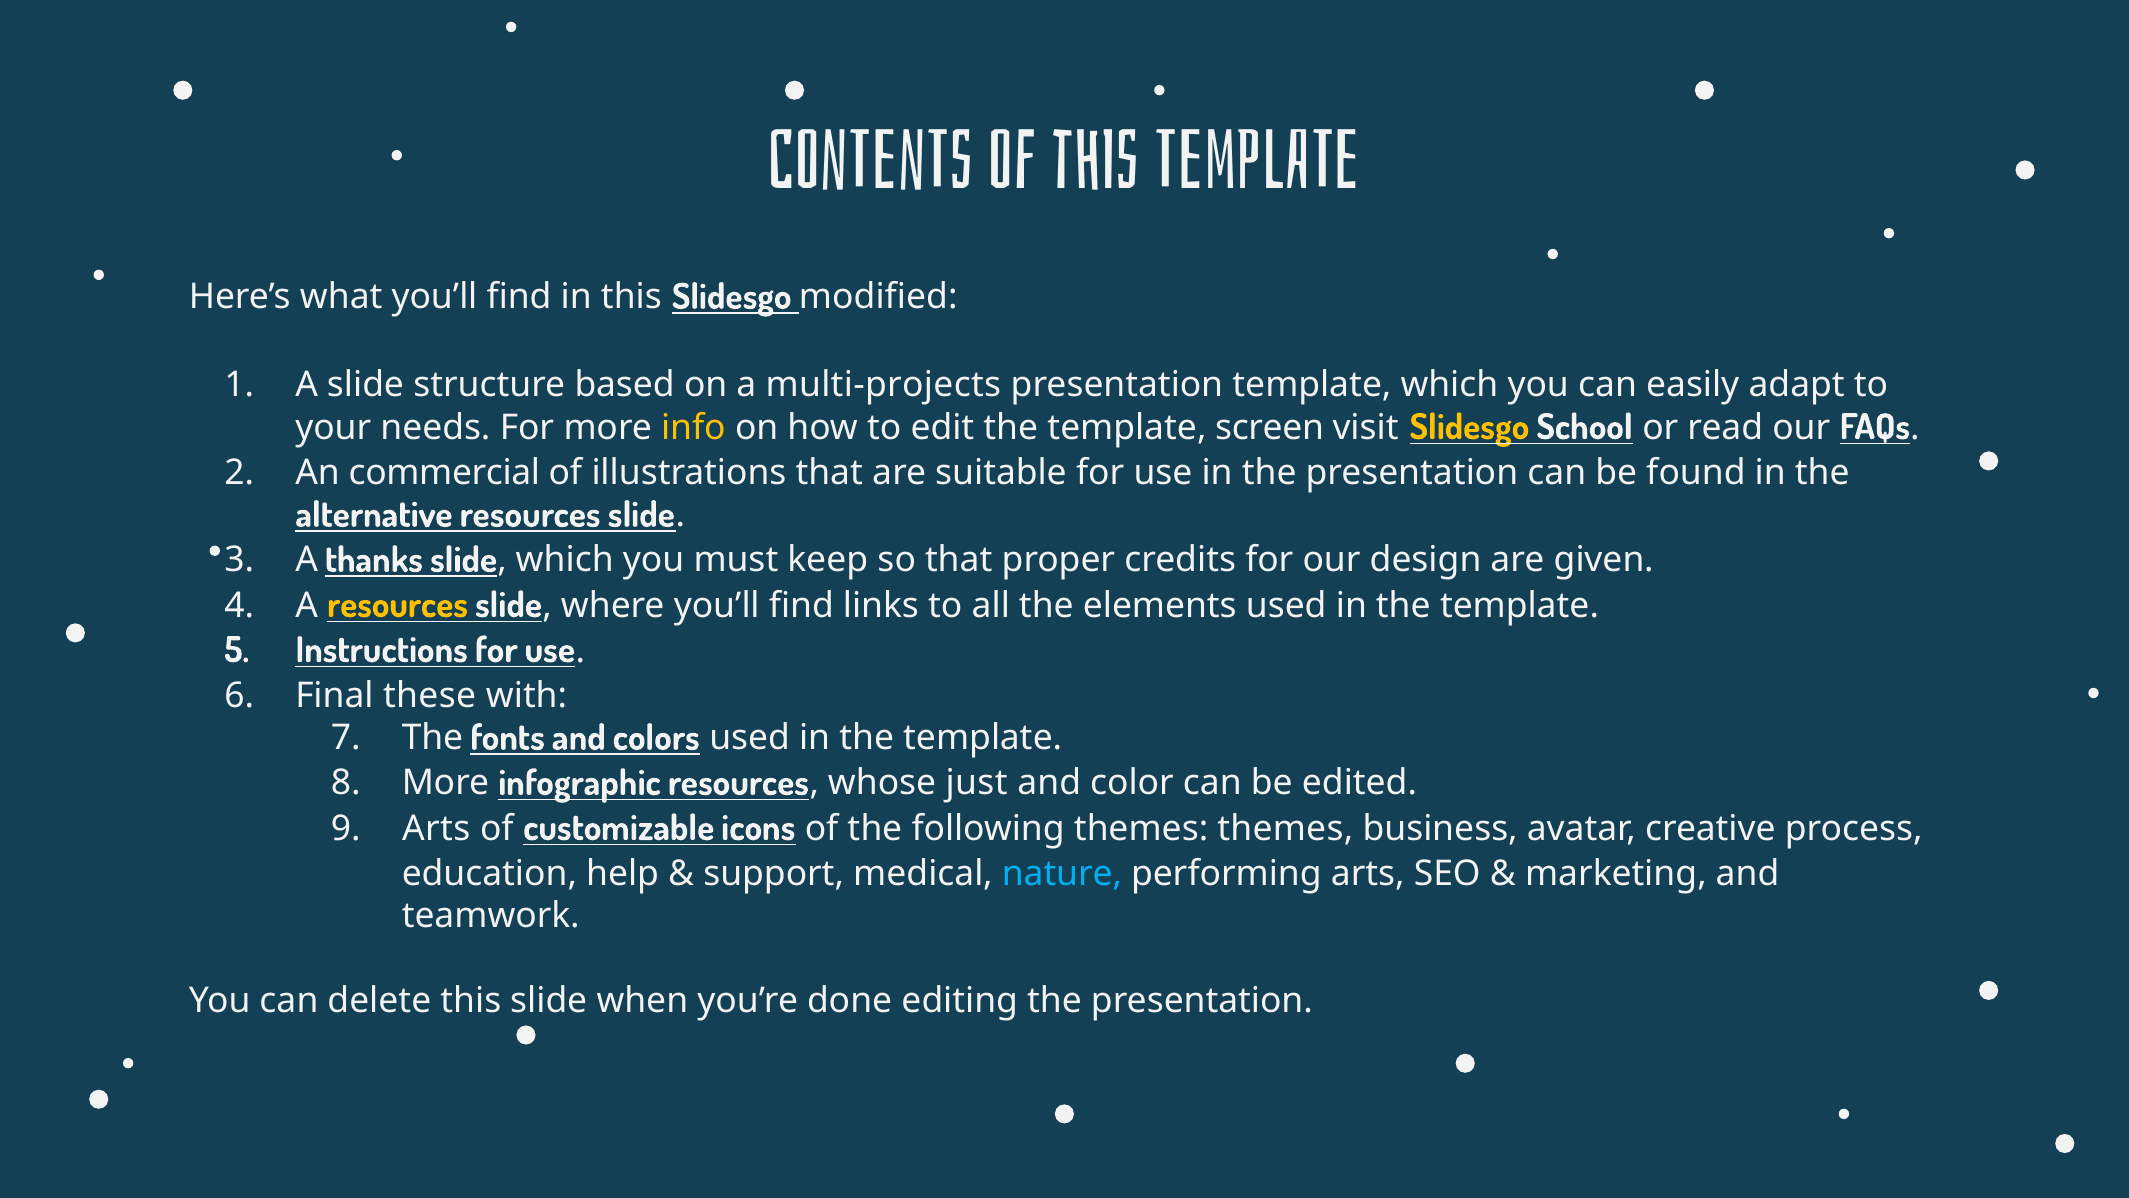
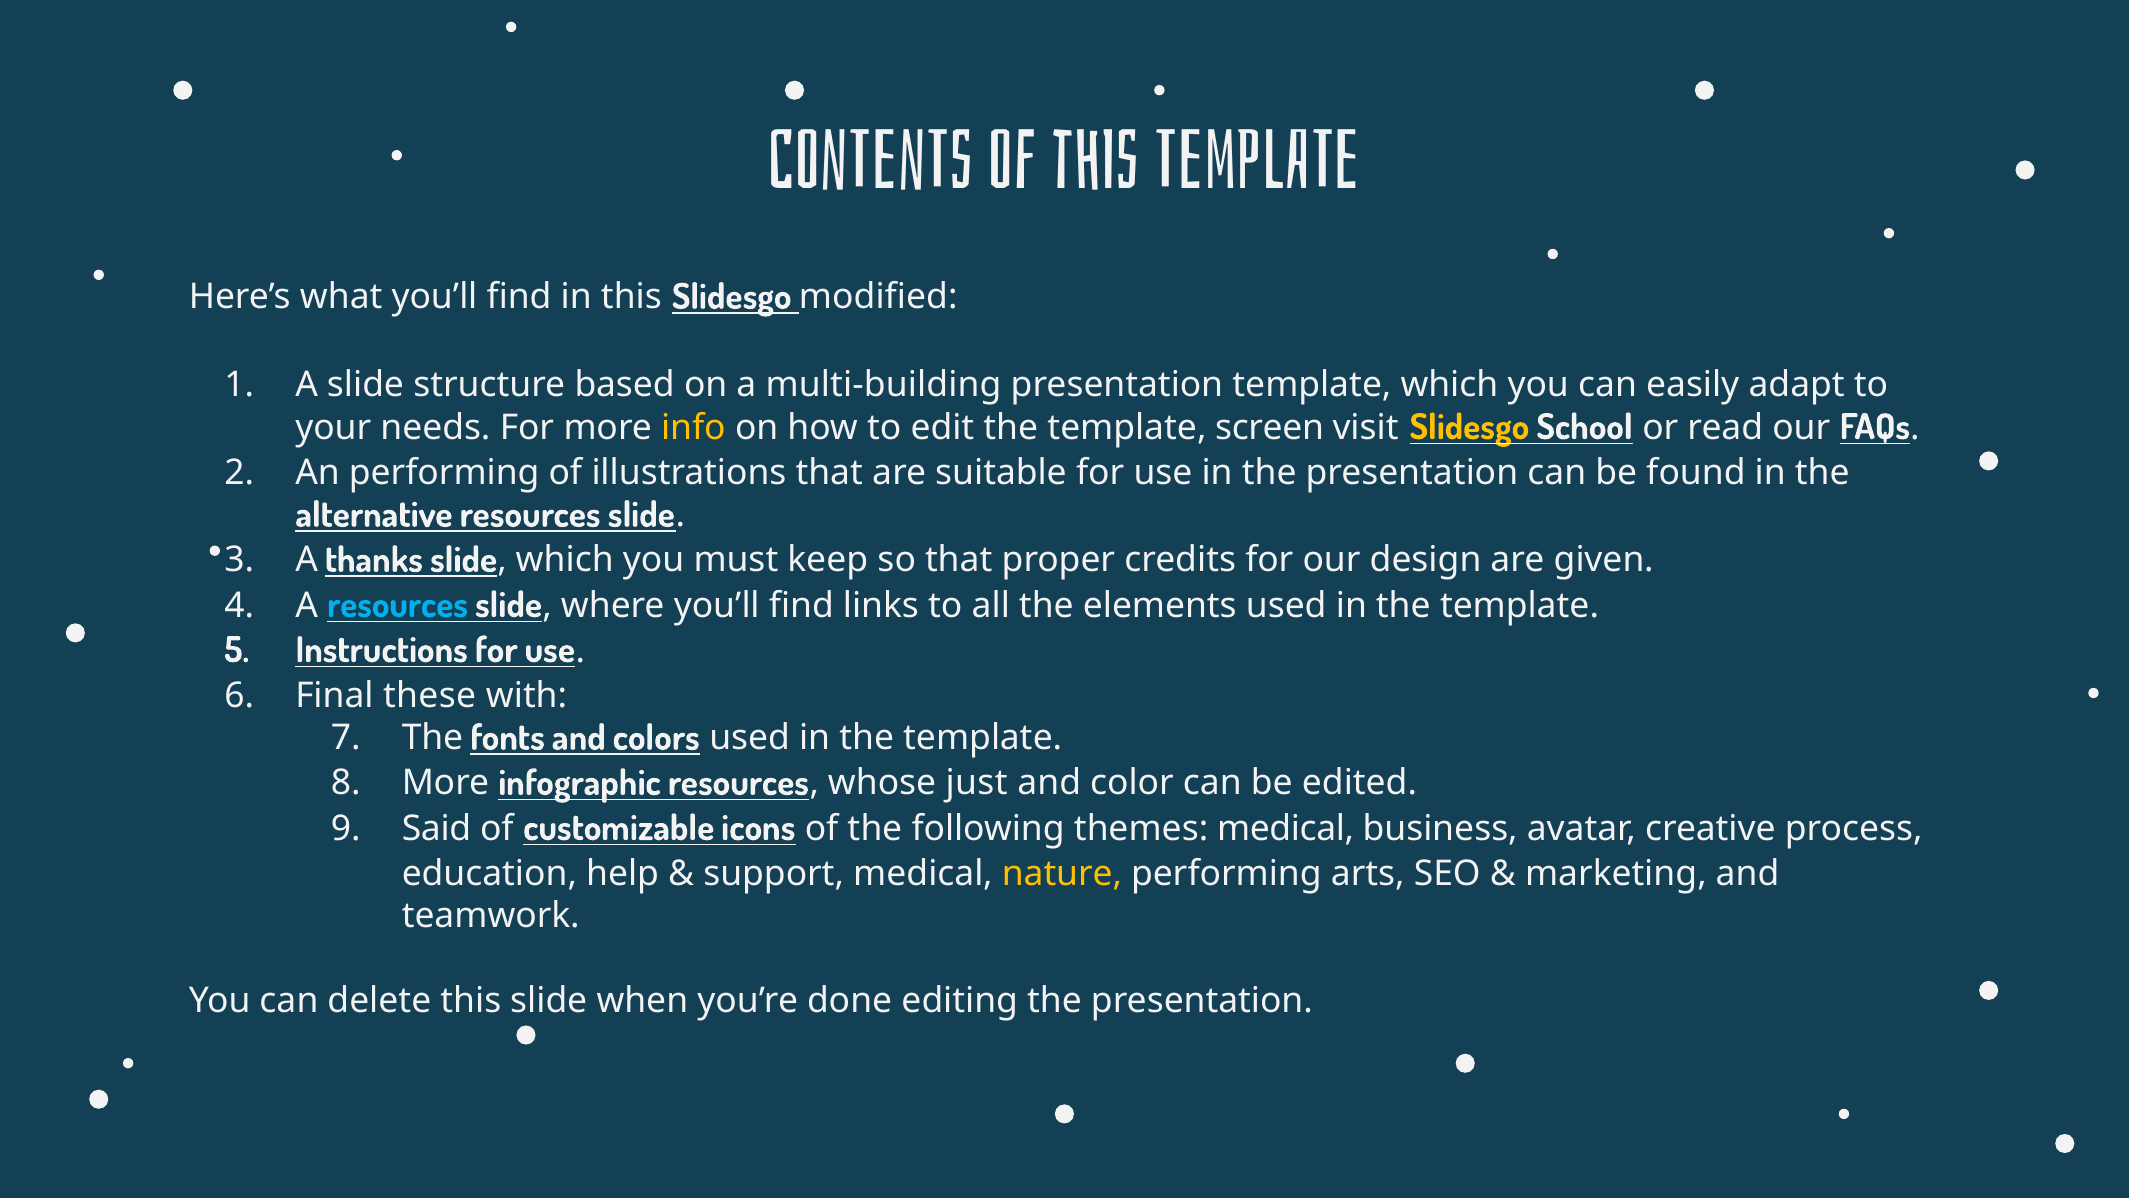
multi-projects: multi-projects -> multi-building
An commercial: commercial -> performing
resources at (397, 605) colour: yellow -> light blue
Arts at (436, 828): Arts -> Said
themes themes: themes -> medical
nature colour: light blue -> yellow
